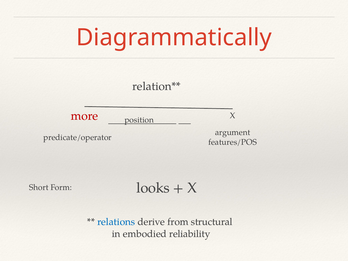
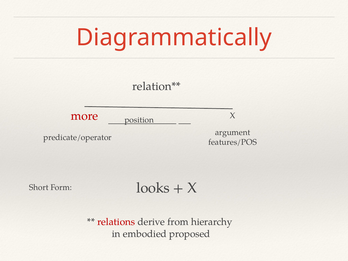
relations colour: blue -> red
structural: structural -> hierarchy
reliability: reliability -> proposed
